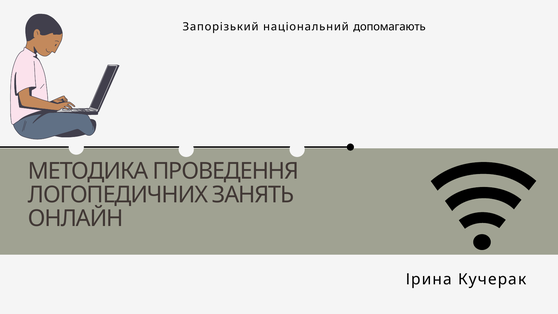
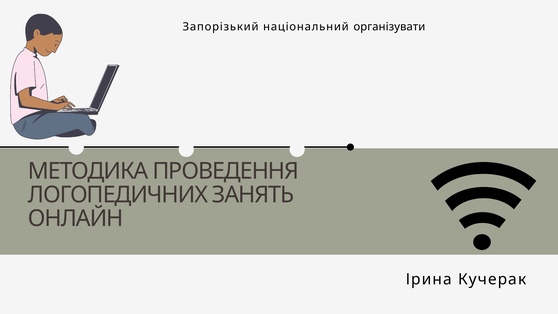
допомагають: допомагають -> організувати
